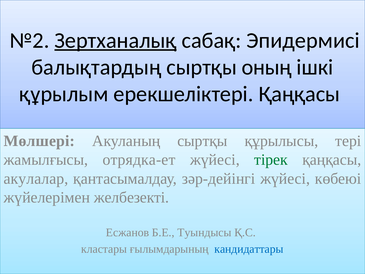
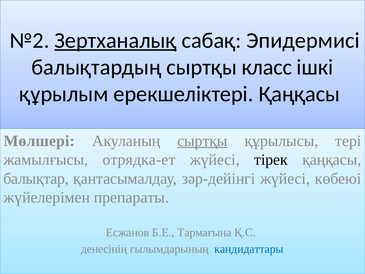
оның: оның -> класс
сыртқы at (202, 141) underline: none -> present
тірек colour: green -> black
акулалар: акулалар -> балықтар
желбезекті: желбезекті -> препараты
Туындысы: Туындысы -> Тармағына
кластары: кластары -> денесінің
